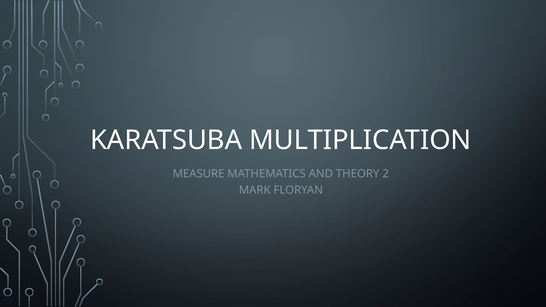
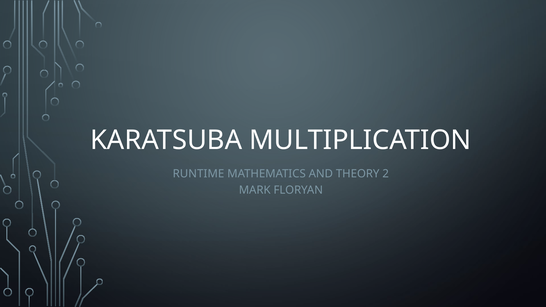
MEASURE: MEASURE -> RUNTIME
